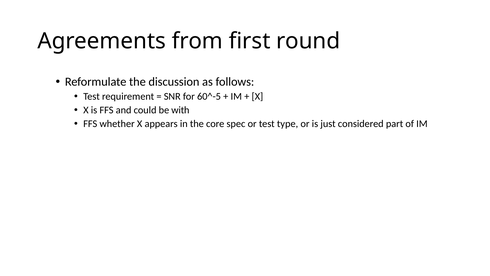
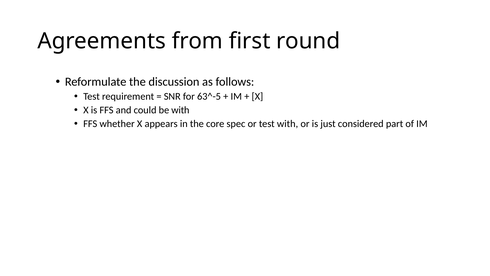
60^-5: 60^-5 -> 63^-5
test type: type -> with
